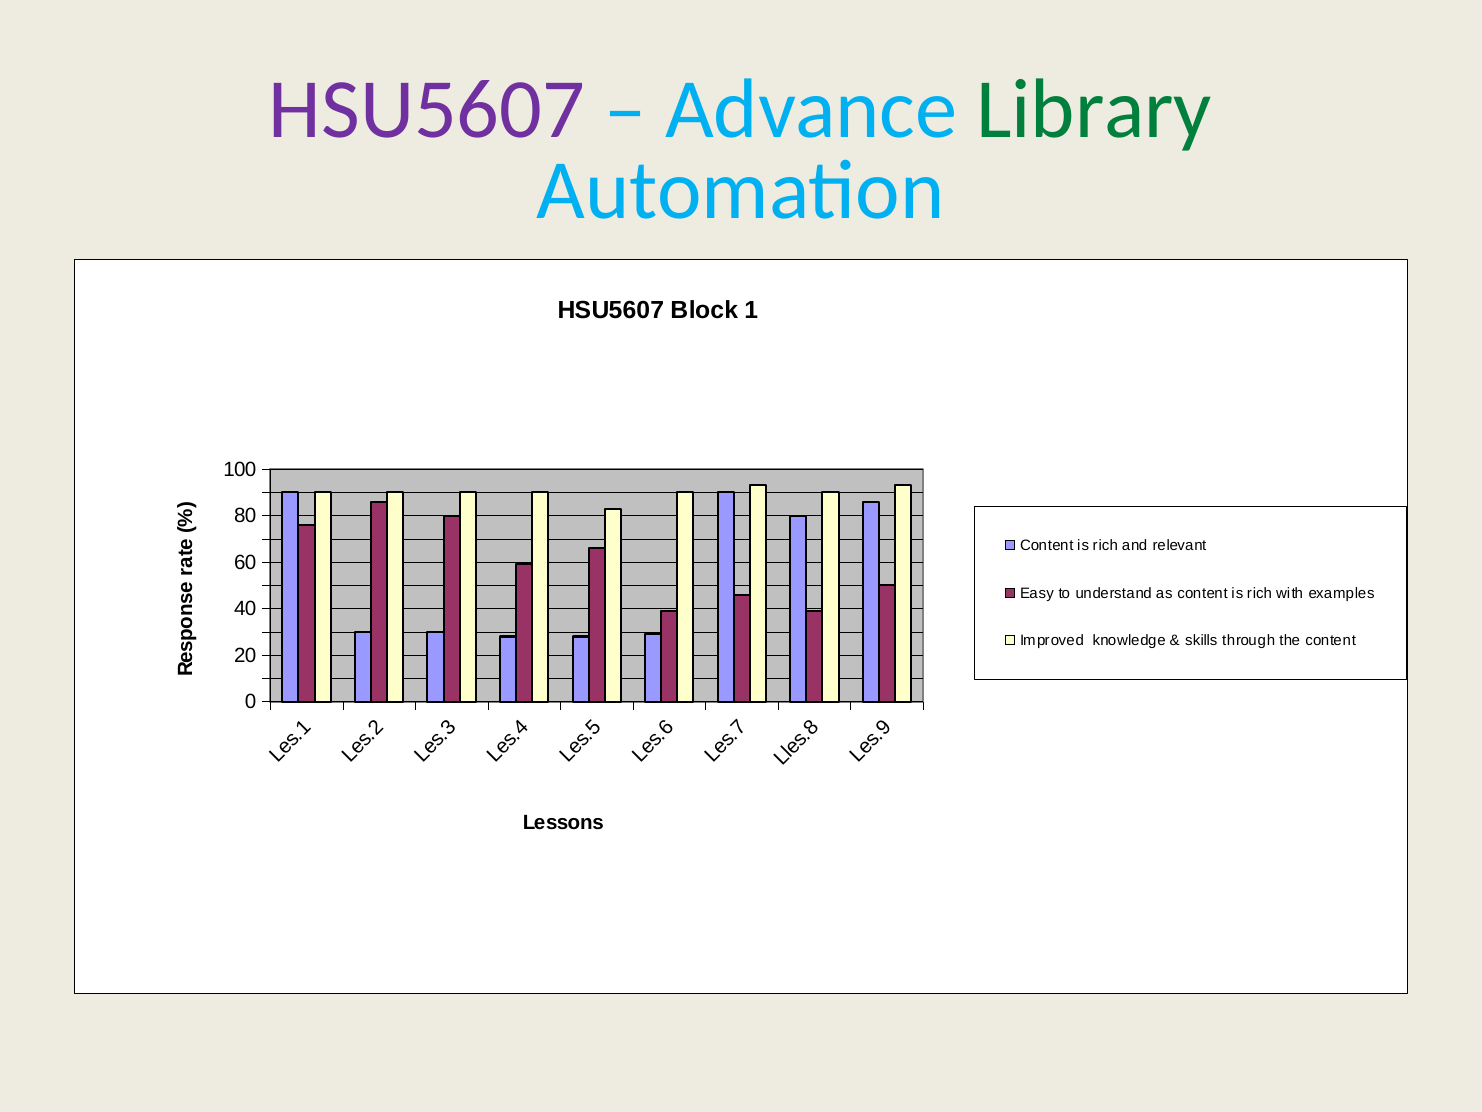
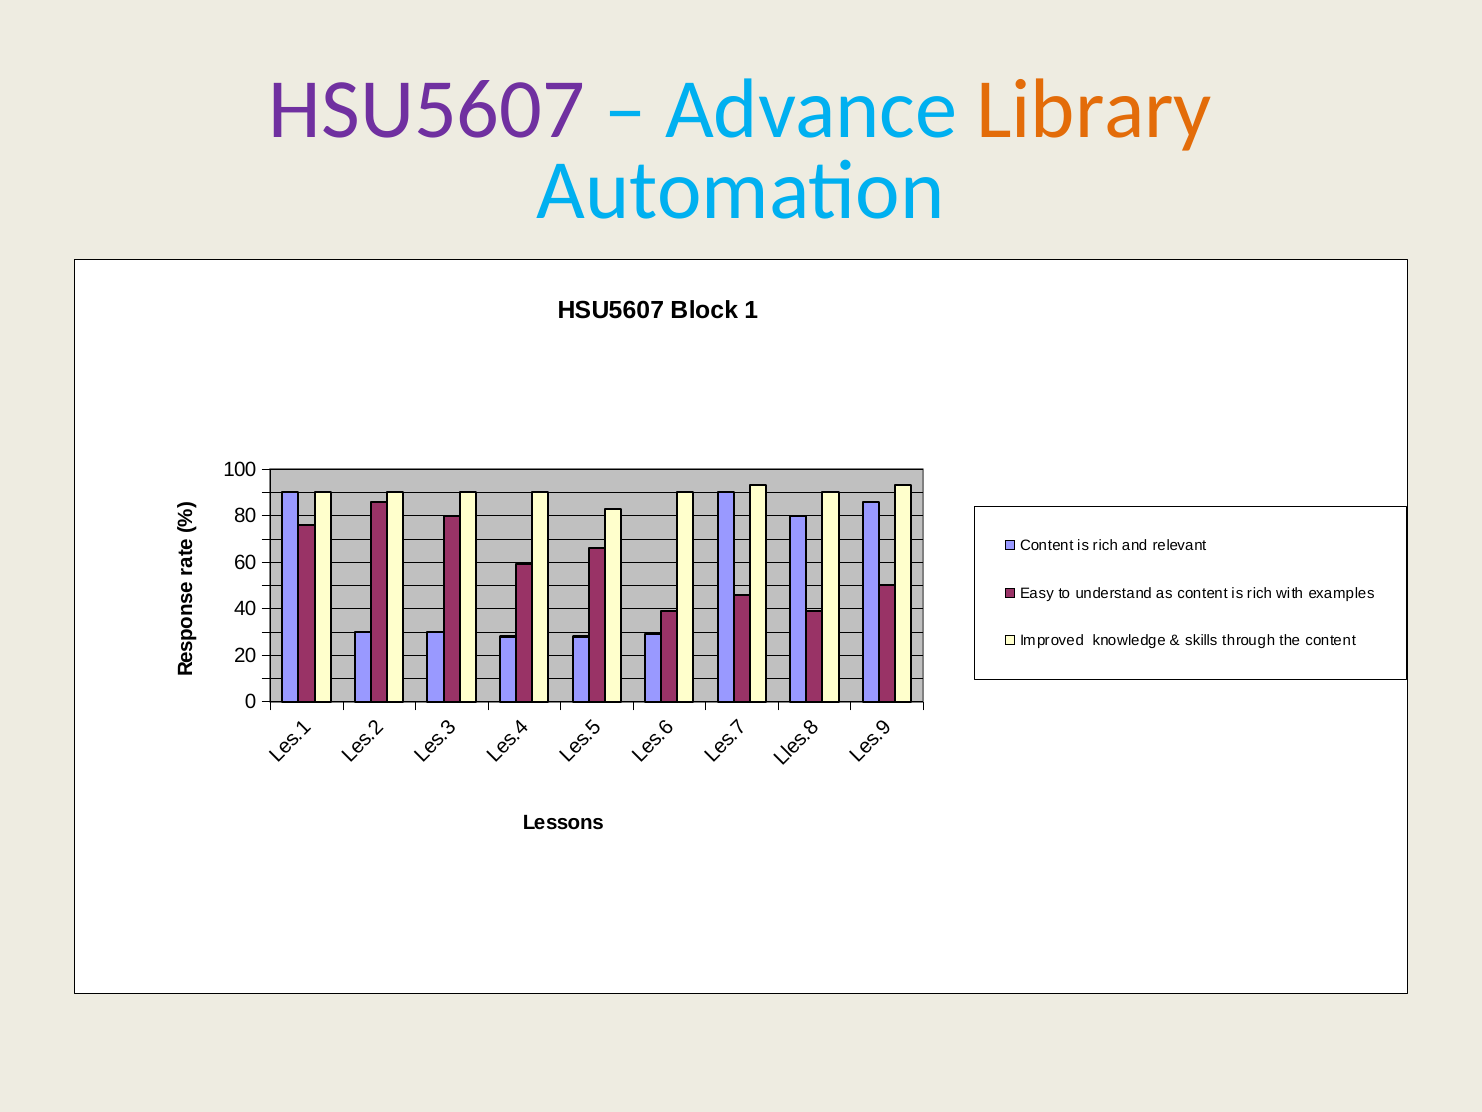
Library colour: green -> orange
